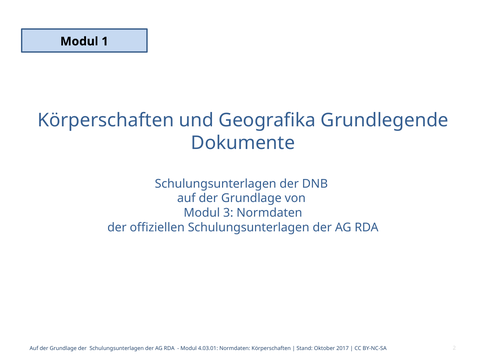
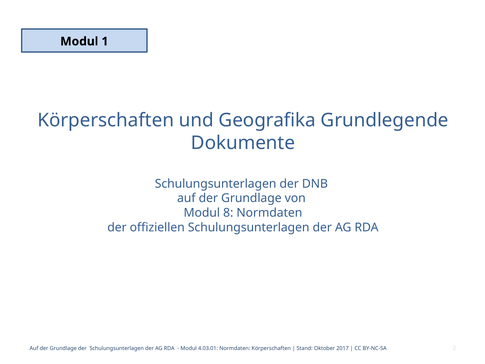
3: 3 -> 8
